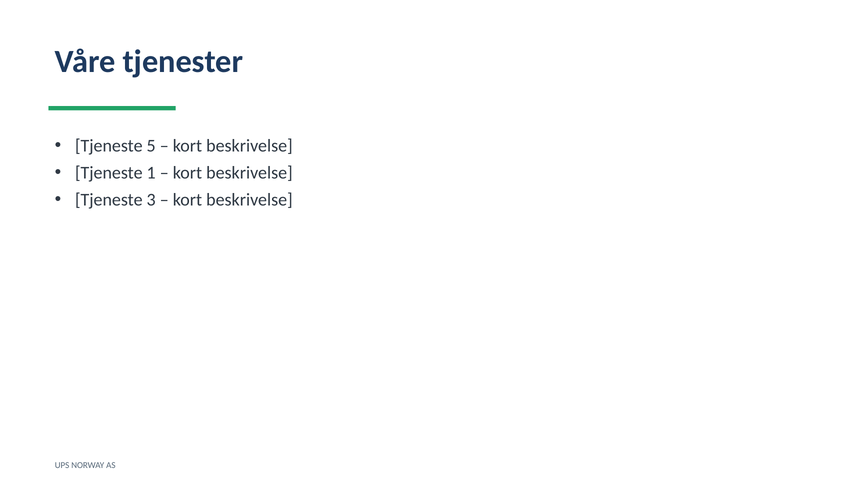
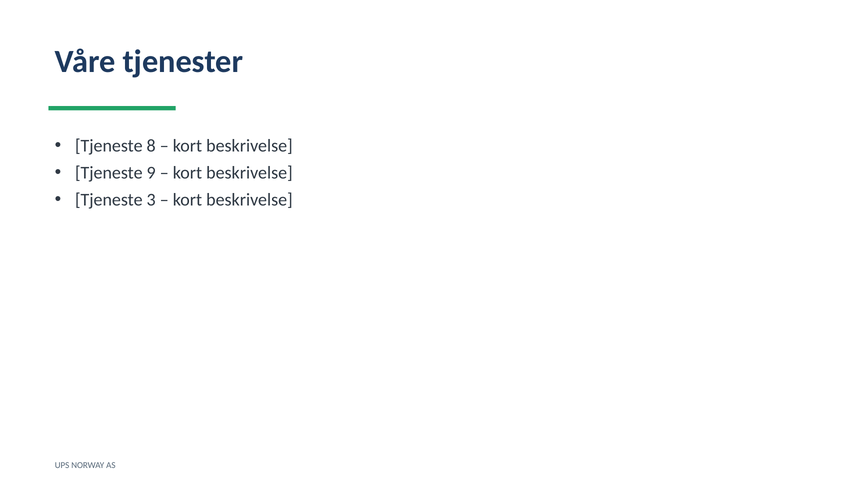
5: 5 -> 8
1: 1 -> 9
